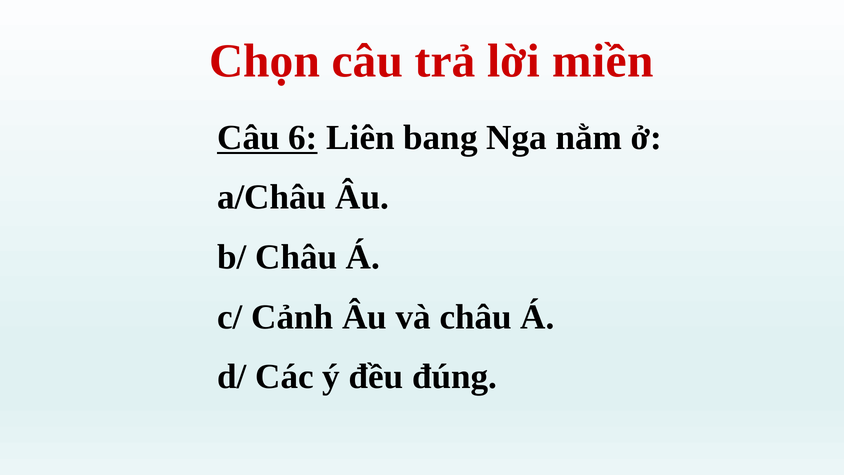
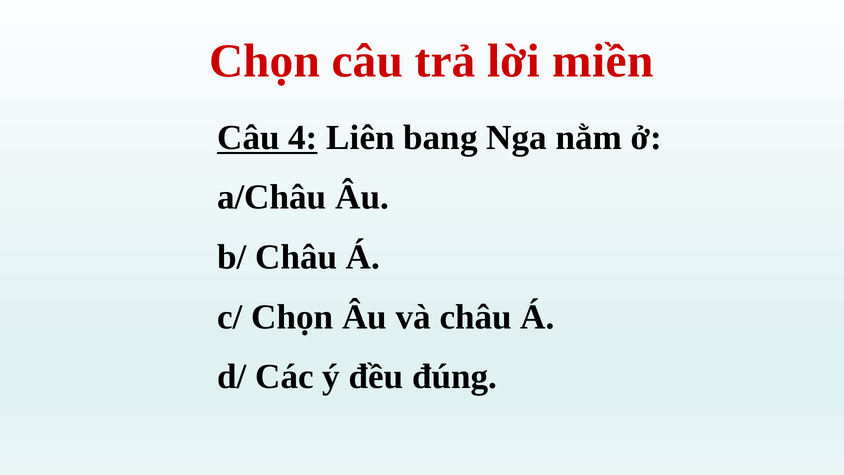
6: 6 -> 4
c/ Cảnh: Cảnh -> Chọn
